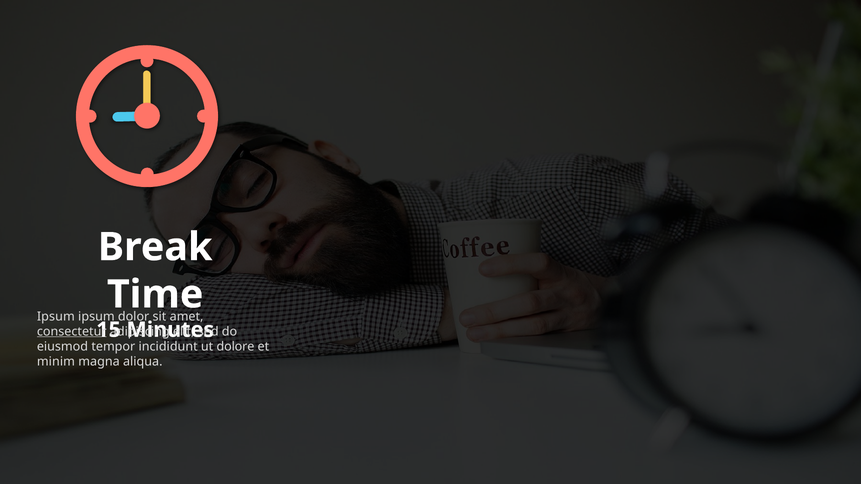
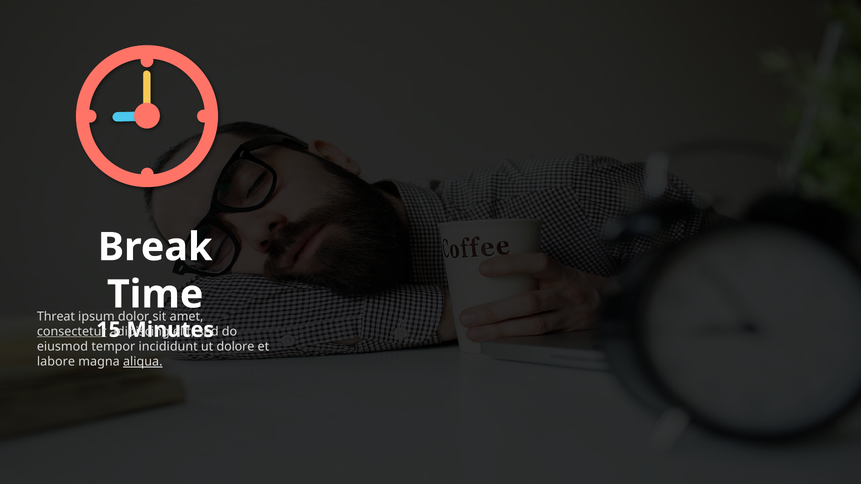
Ipsum at (56, 317): Ipsum -> Threat
minim: minim -> labore
aliqua underline: none -> present
